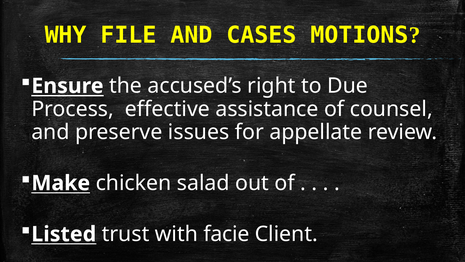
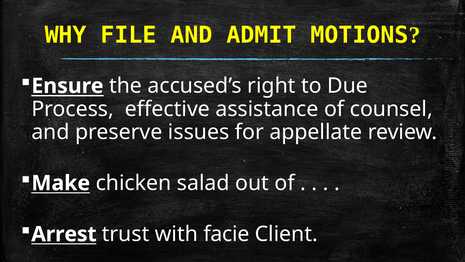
CASES: CASES -> ADMIT
Listed: Listed -> Arrest
